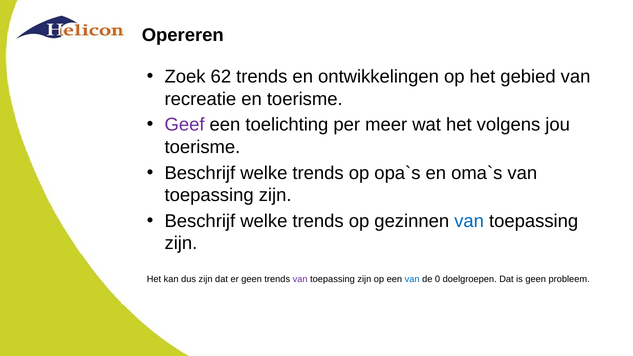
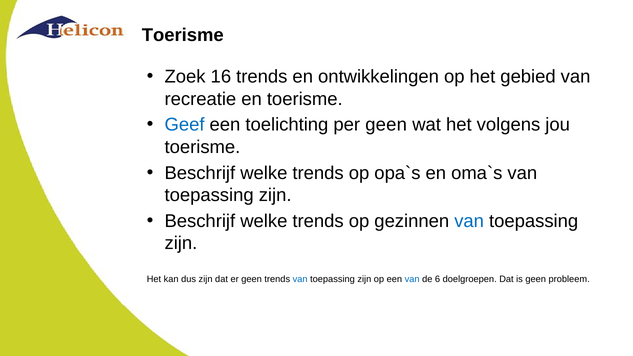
Opereren at (183, 35): Opereren -> Toerisme
62: 62 -> 16
Geef colour: purple -> blue
per meer: meer -> geen
van at (300, 279) colour: purple -> blue
0: 0 -> 6
